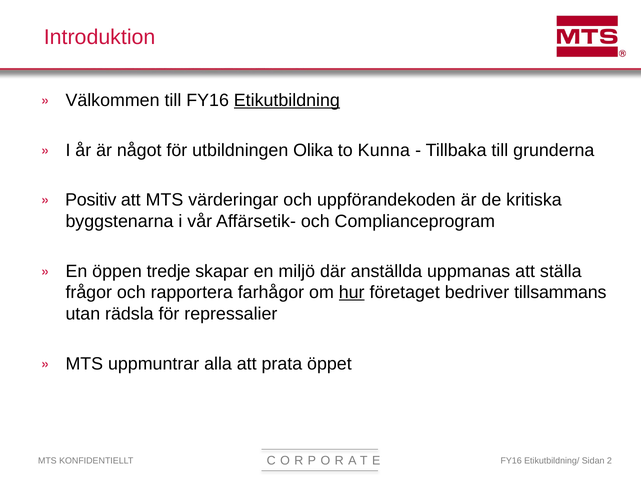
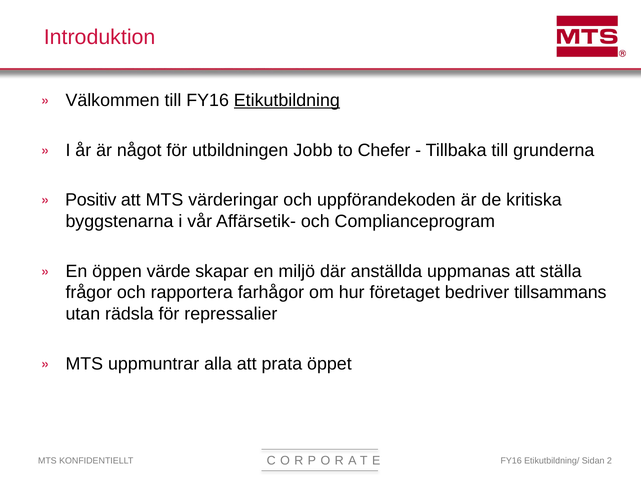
Olika: Olika -> Jobb
Kunna: Kunna -> Chefer
tredje: tredje -> värde
hur underline: present -> none
